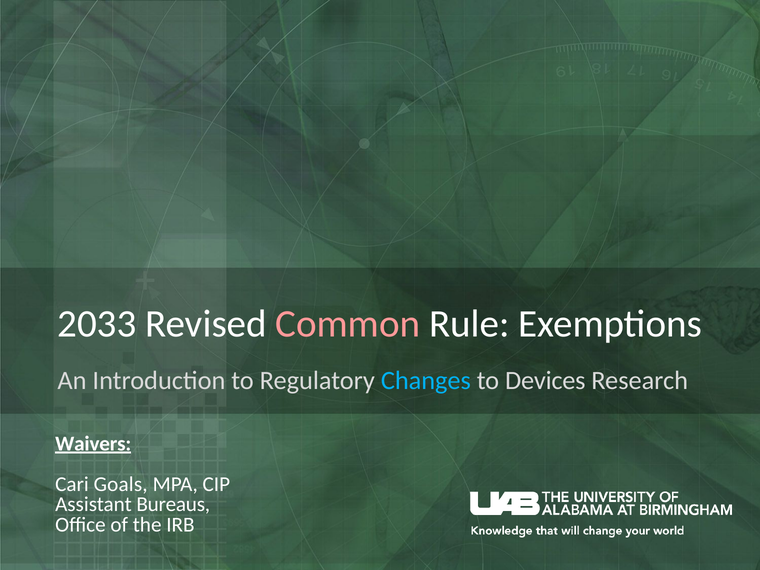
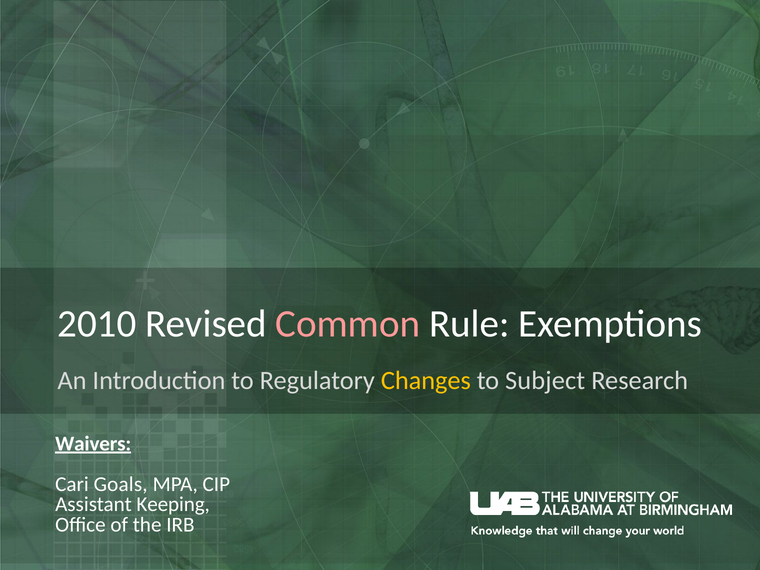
2033: 2033 -> 2010
Changes colour: light blue -> yellow
Devices: Devices -> Subject
Bureaus: Bureaus -> Keeping
